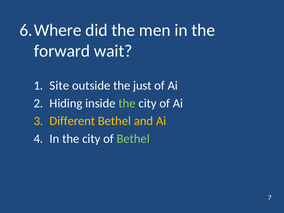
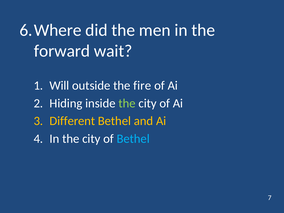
Site: Site -> Will
just: just -> fire
Bethel at (133, 139) colour: light green -> light blue
